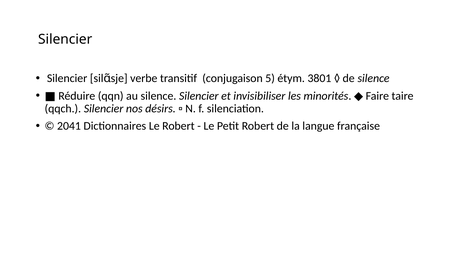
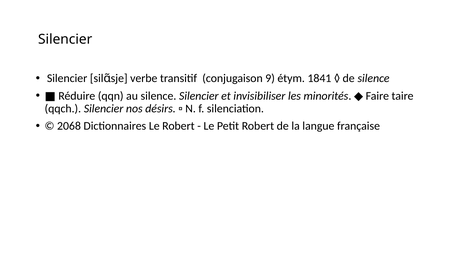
5: 5 -> 9
3801: 3801 -> 1841
2041: 2041 -> 2068
